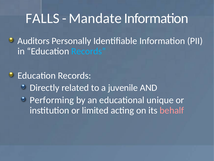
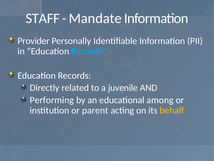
FALLS: FALLS -> STAFF
Auditors: Auditors -> Provider
unique: unique -> among
limited: limited -> parent
behalf colour: pink -> yellow
